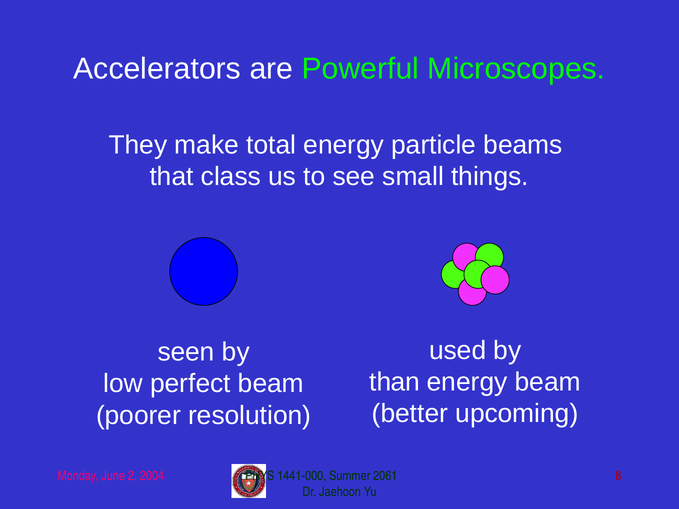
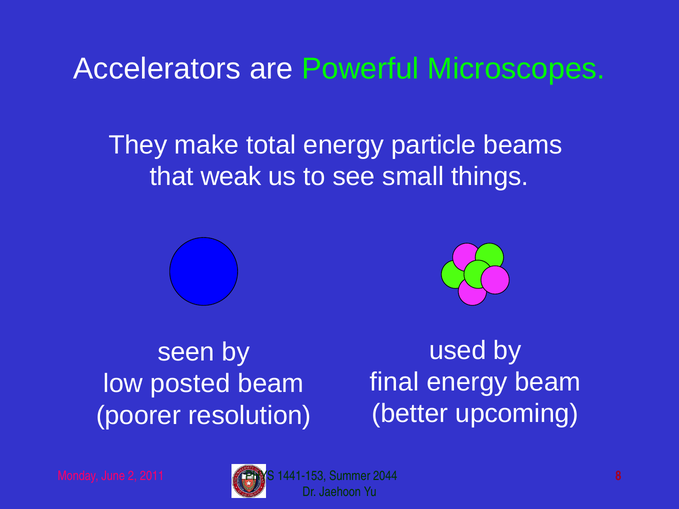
class: class -> weak
than: than -> final
perfect: perfect -> posted
2004: 2004 -> 2011
1441-000: 1441-000 -> 1441-153
2061: 2061 -> 2044
